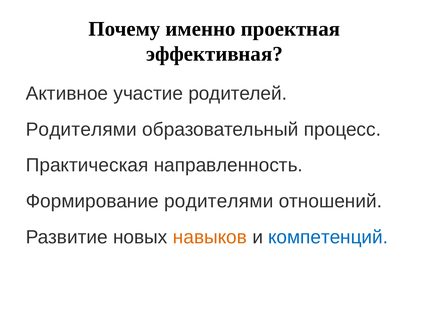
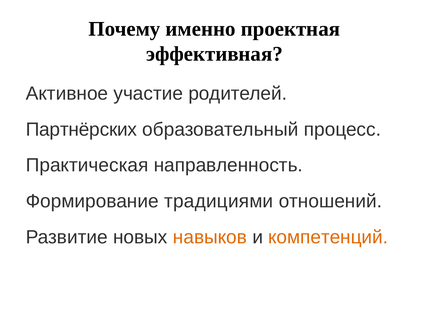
Родителями at (81, 129): Родителями -> Партнёрских
Формирование родителями: родителями -> традициями
компетенций colour: blue -> orange
